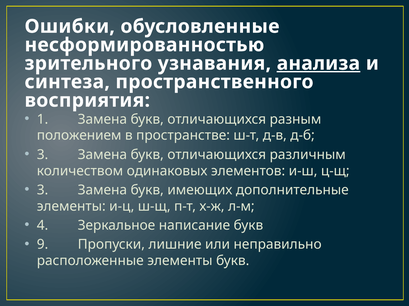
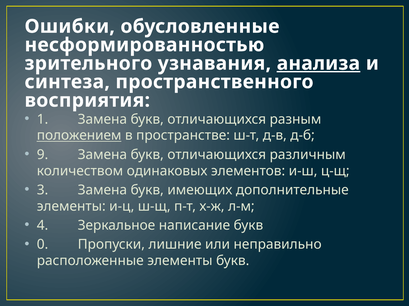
положением underline: none -> present
3 at (43, 155): 3 -> 9
9: 9 -> 0
